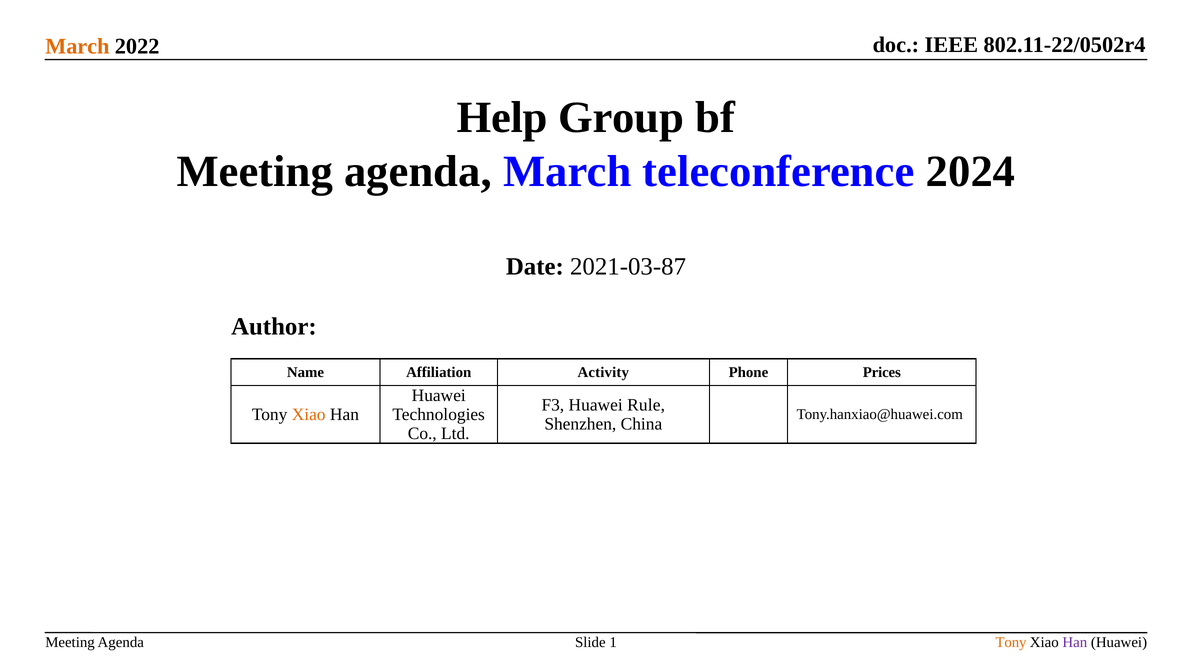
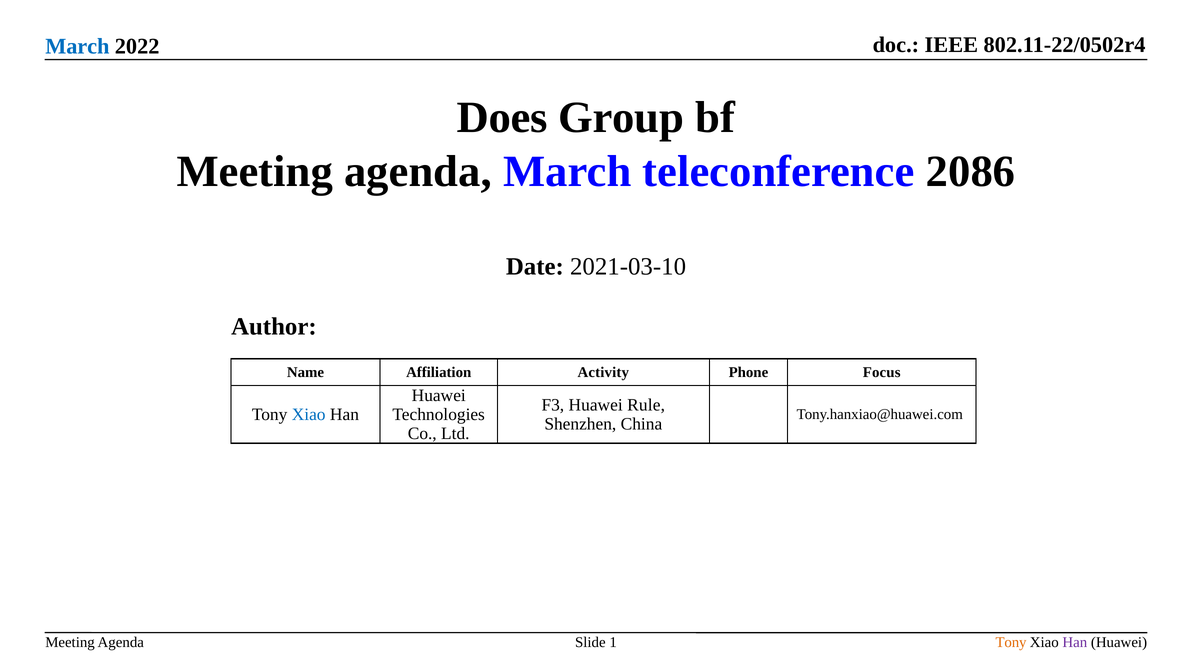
March at (77, 46) colour: orange -> blue
Help: Help -> Does
2024: 2024 -> 2086
2021-03-87: 2021-03-87 -> 2021-03-10
Prices: Prices -> Focus
Xiao at (309, 415) colour: orange -> blue
